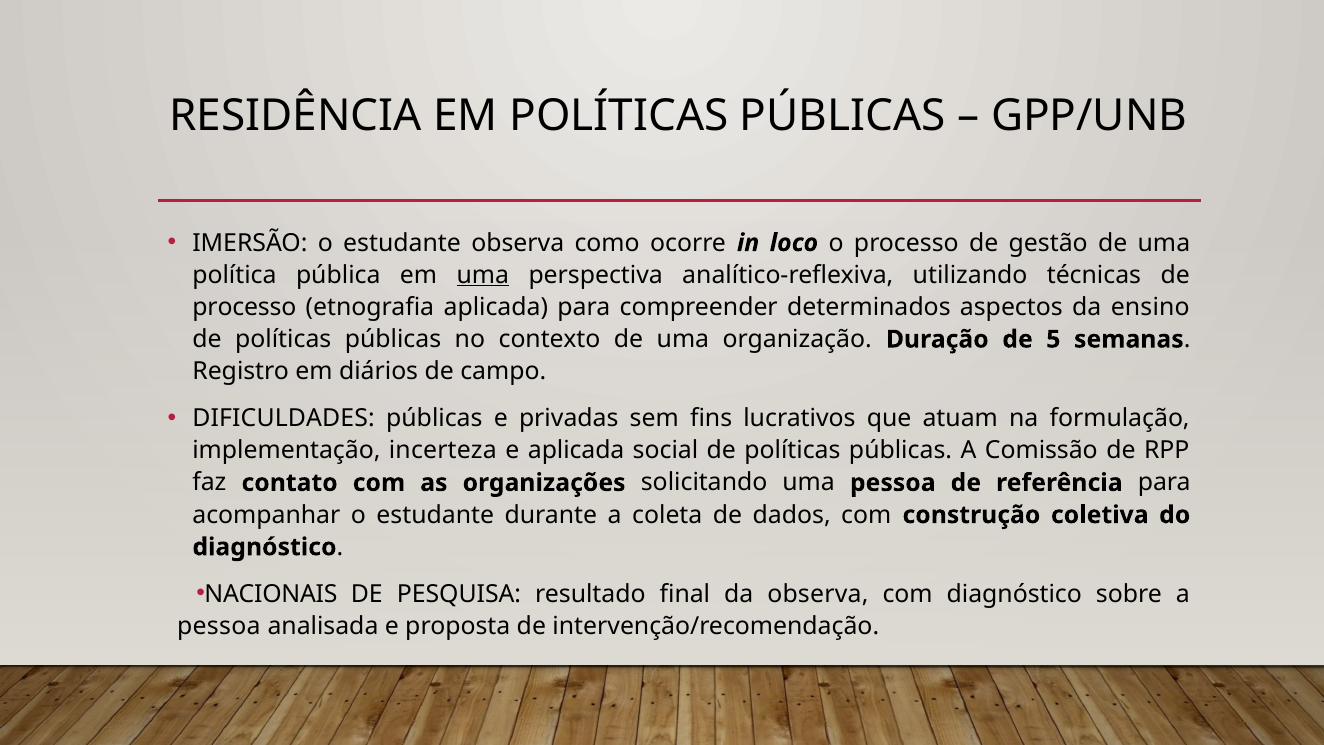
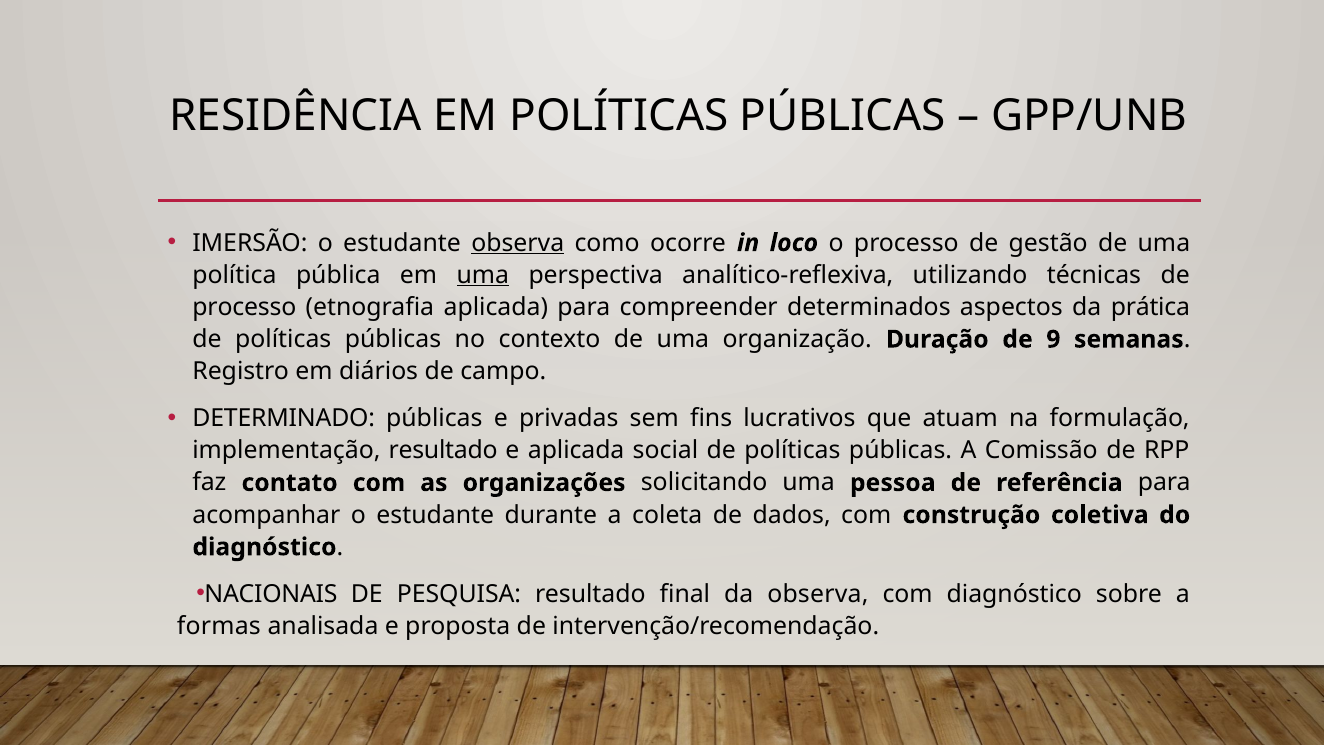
observa at (518, 243) underline: none -> present
ensino: ensino -> prática
5: 5 -> 9
DIFICULDADES: DIFICULDADES -> DETERMINADO
implementação incerteza: incerteza -> resultado
pessoa at (219, 626): pessoa -> formas
